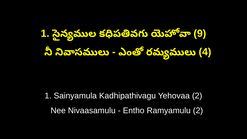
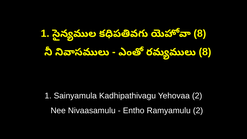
9 at (200, 33): 9 -> 8
4 at (205, 52): 4 -> 8
